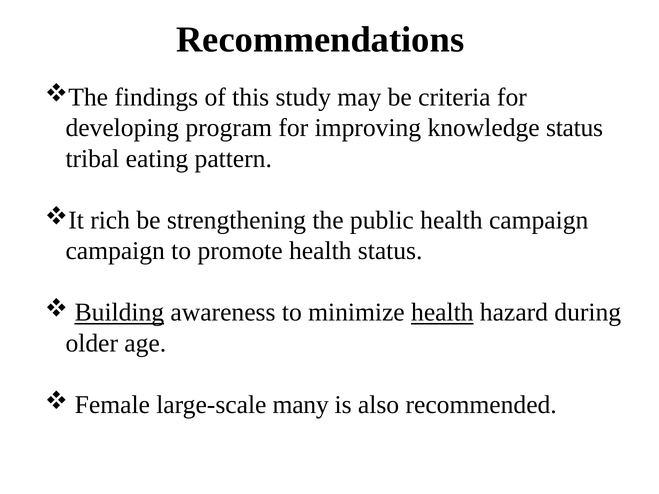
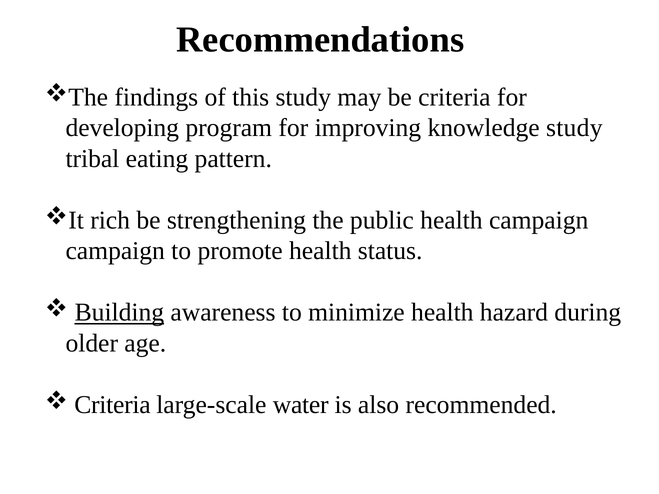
knowledge status: status -> study
health at (442, 313) underline: present -> none
Female at (112, 405): Female -> Criteria
many: many -> water
